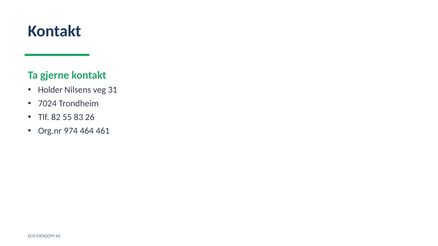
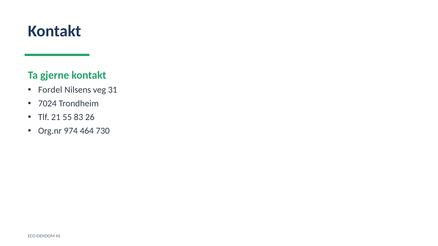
Holder: Holder -> Fordel
82: 82 -> 21
461: 461 -> 730
